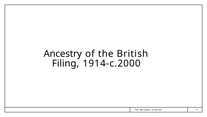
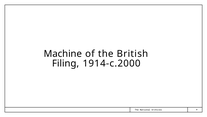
Ancestry: Ancestry -> Machine
